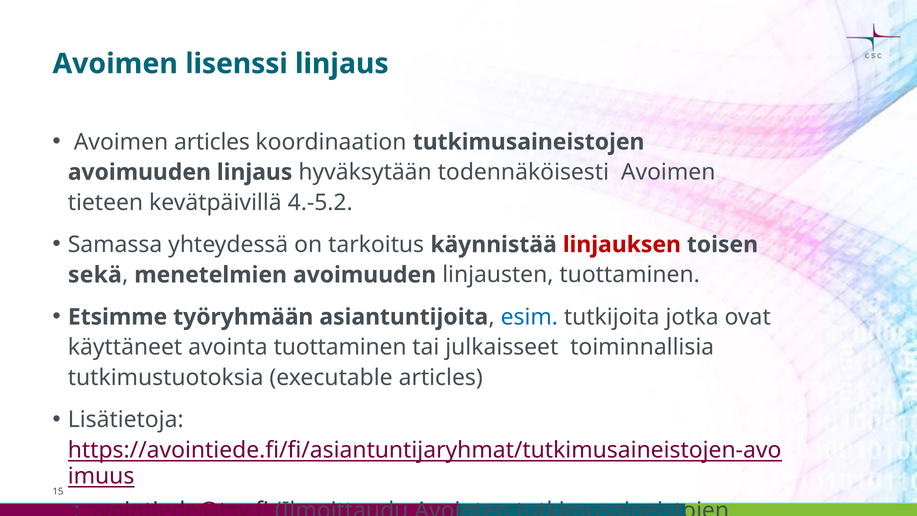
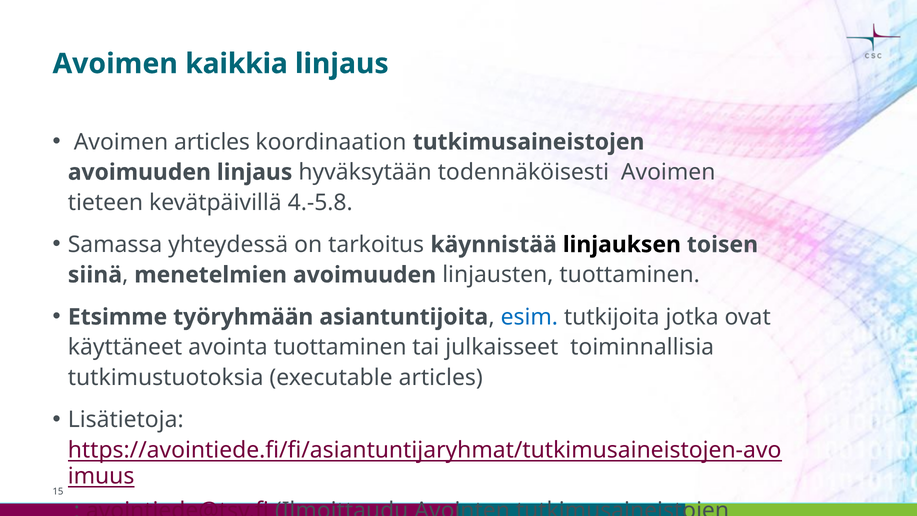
lisenssi: lisenssi -> kaikkia
4.-5.2: 4.-5.2 -> 4.-5.8
linjauksen colour: red -> black
sekä: sekä -> siinä
